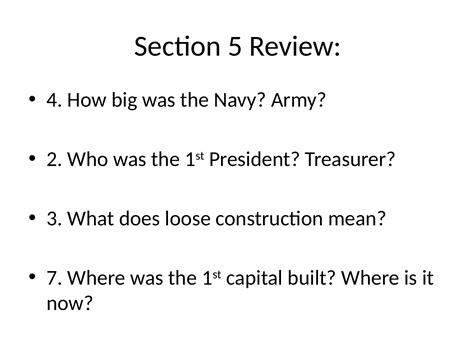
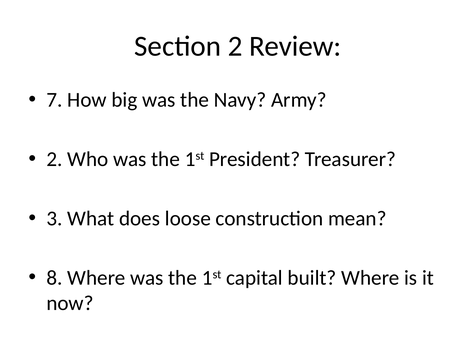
Section 5: 5 -> 2
4: 4 -> 7
7: 7 -> 8
